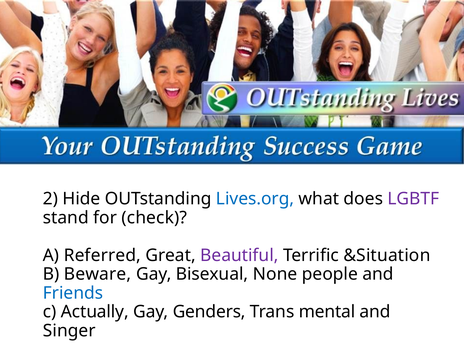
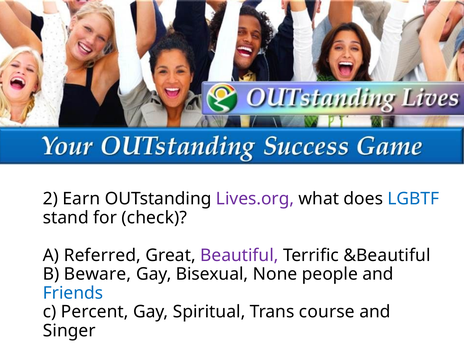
Hide: Hide -> Earn
Lives.org colour: blue -> purple
LGBTF colour: purple -> blue
&Situation: &Situation -> &Beautiful
Actually: Actually -> Percent
Genders: Genders -> Spiritual
mental: mental -> course
